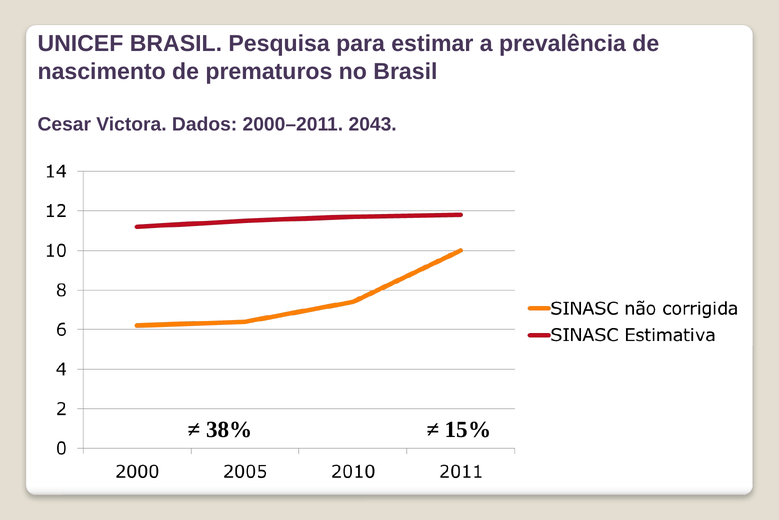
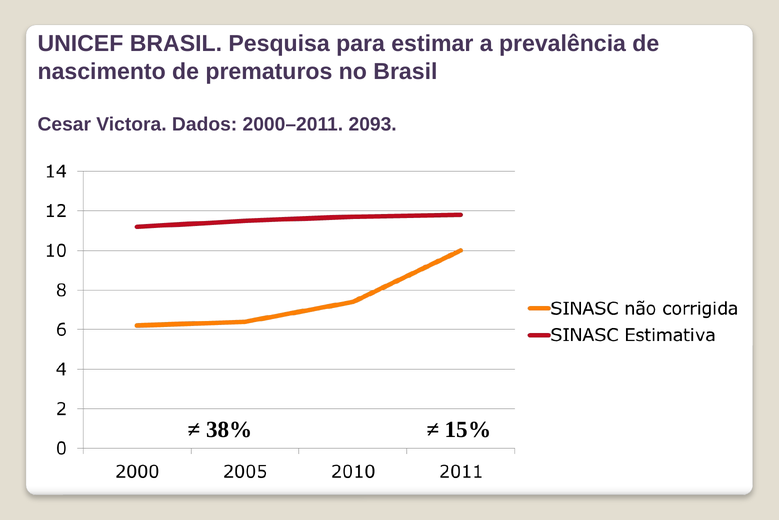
2043: 2043 -> 2093
